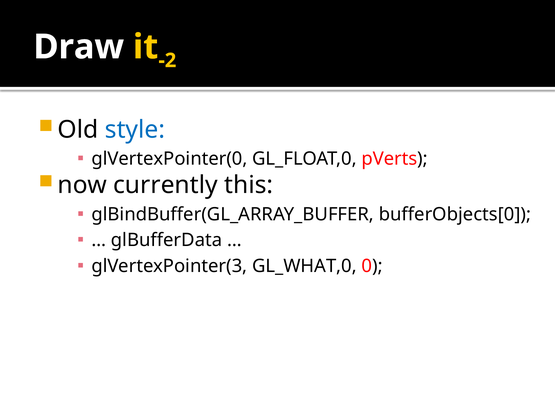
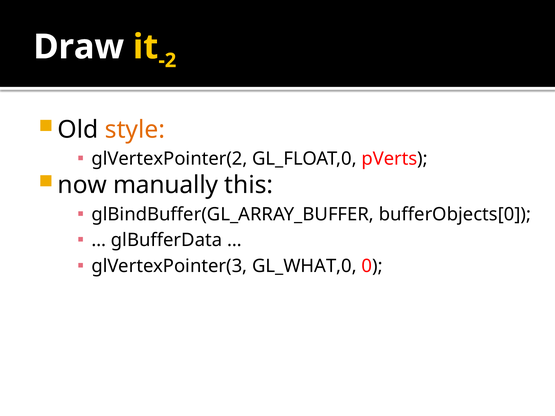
style colour: blue -> orange
glVertexPointer(0: glVertexPointer(0 -> glVertexPointer(2
currently: currently -> manually
